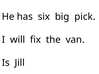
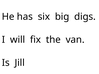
pick: pick -> digs
